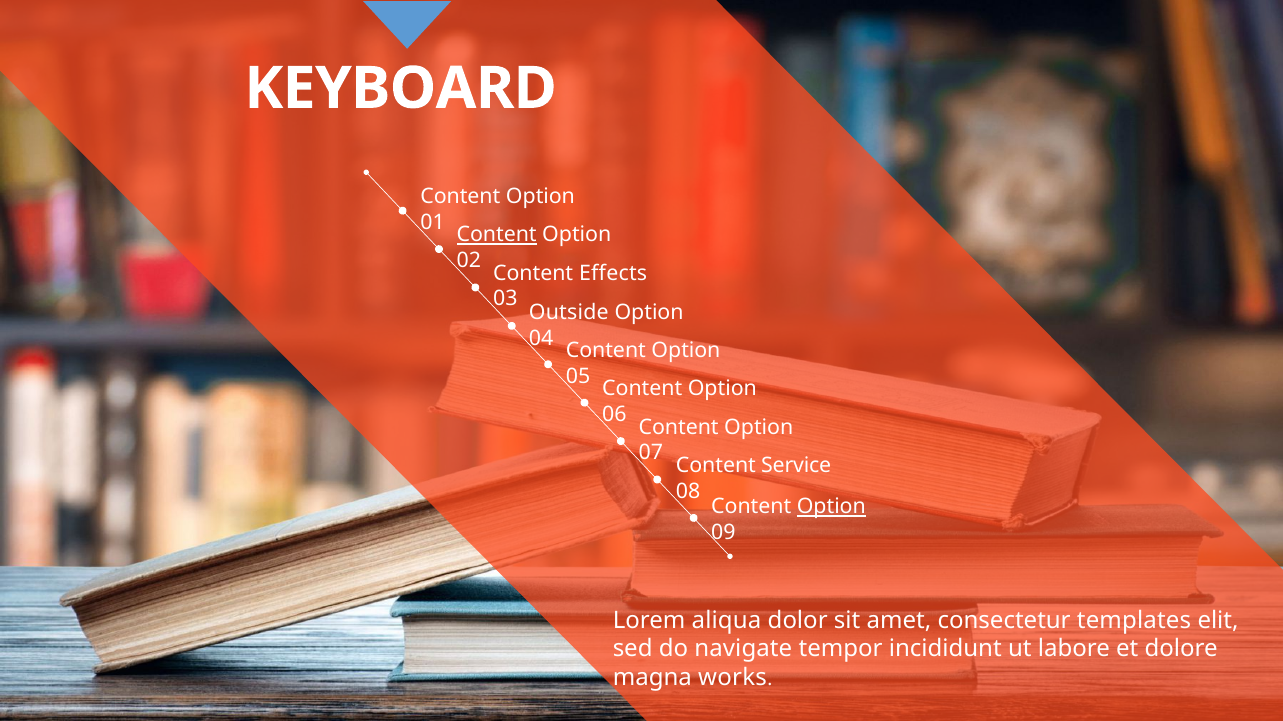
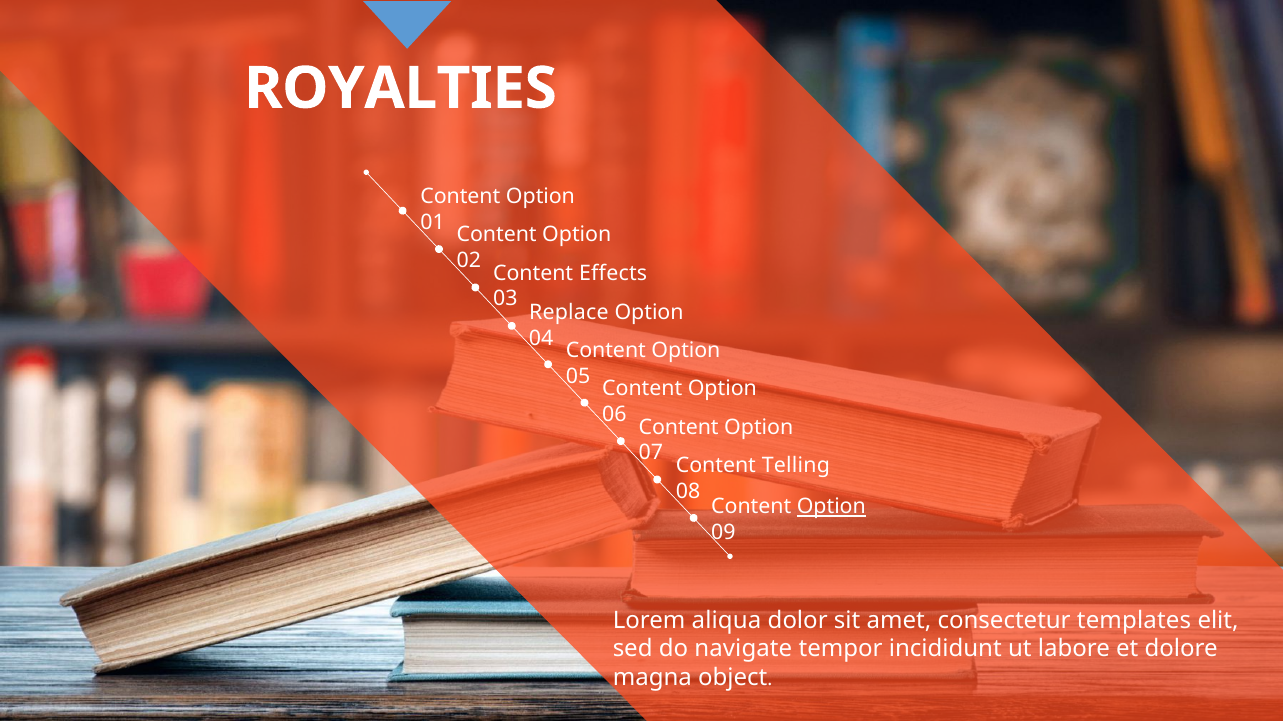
KEYBOARD: KEYBOARD -> ROYALTIES
Content at (497, 235) underline: present -> none
Outside: Outside -> Replace
Service: Service -> Telling
works: works -> object
